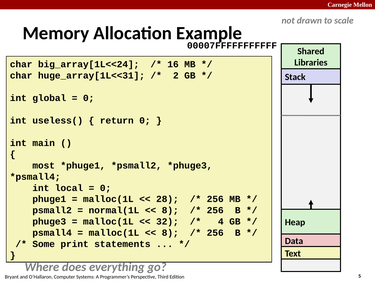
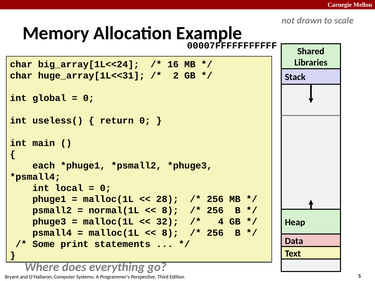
most: most -> each
